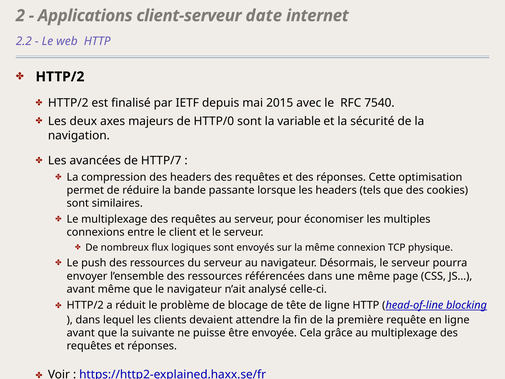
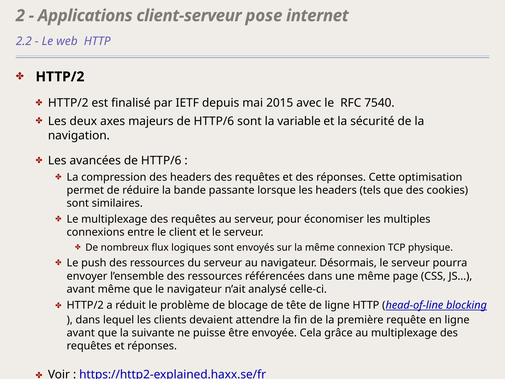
date: date -> pose
majeurs de HTTP/0: HTTP/0 -> HTTP/6
avancées de HTTP/7: HTTP/7 -> HTTP/6
